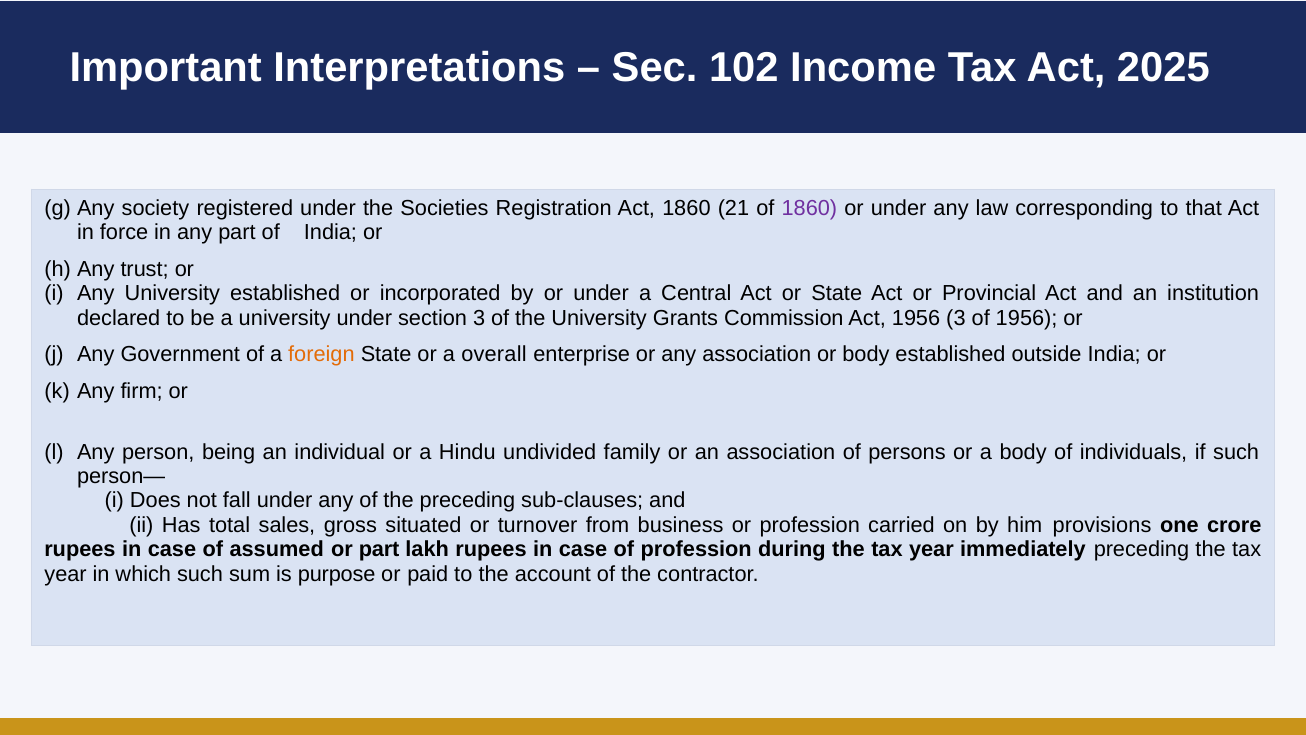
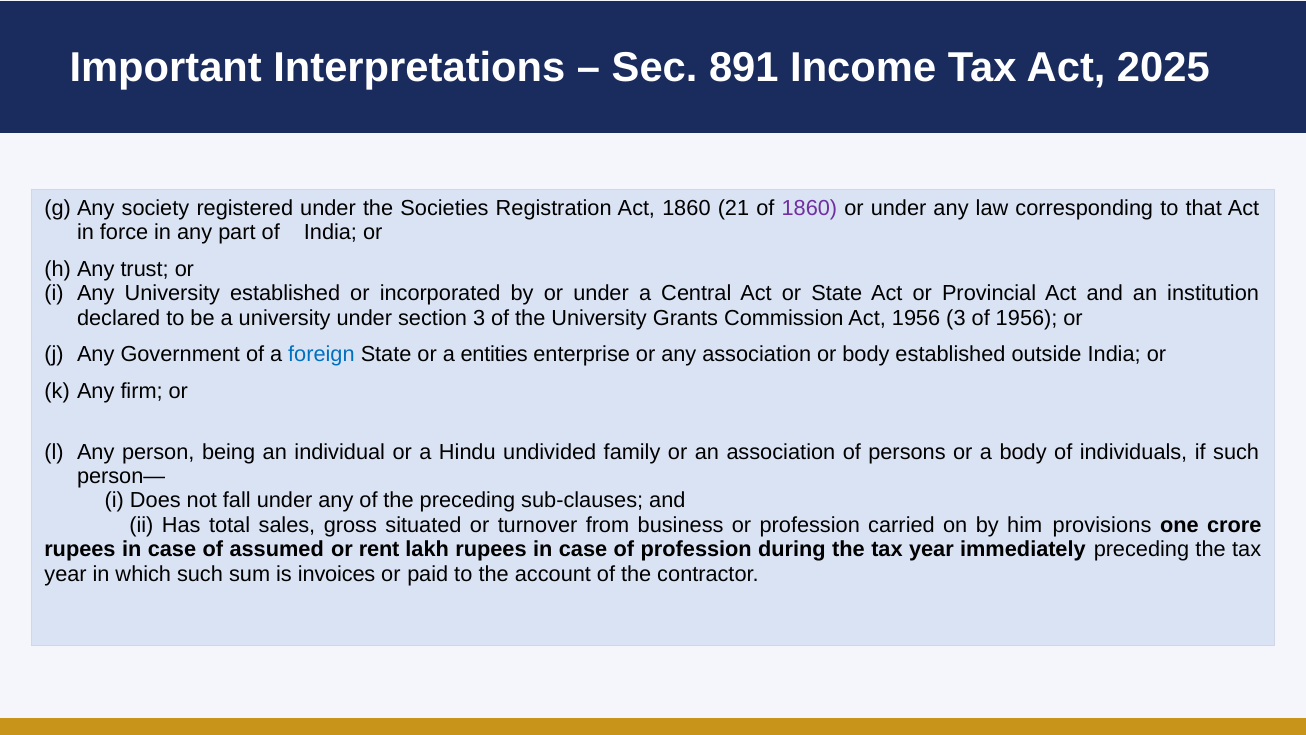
102: 102 -> 891
foreign colour: orange -> blue
overall: overall -> entities
or part: part -> rent
purpose: purpose -> invoices
